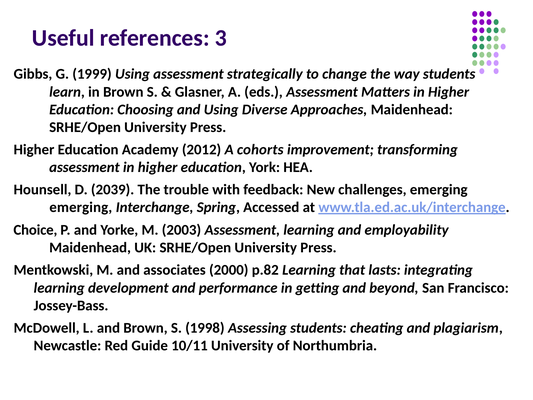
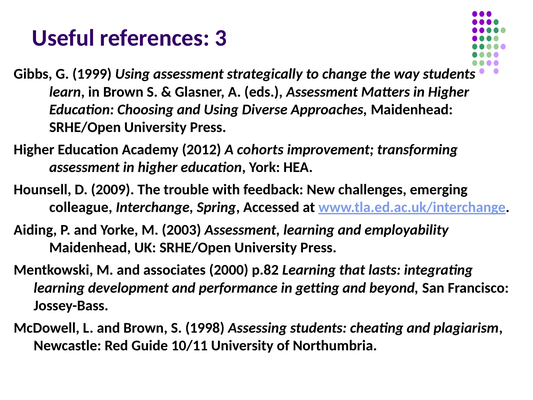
2039: 2039 -> 2009
emerging at (81, 207): emerging -> colleague
Choice: Choice -> Aiding
